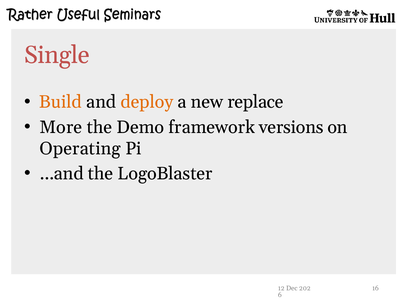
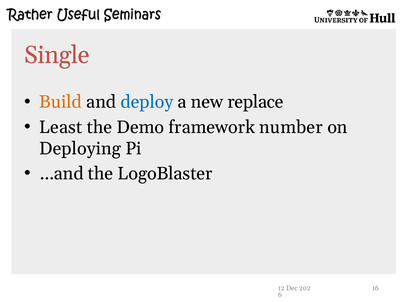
deploy colour: orange -> blue
More: More -> Least
versions: versions -> number
Operating: Operating -> Deploying
